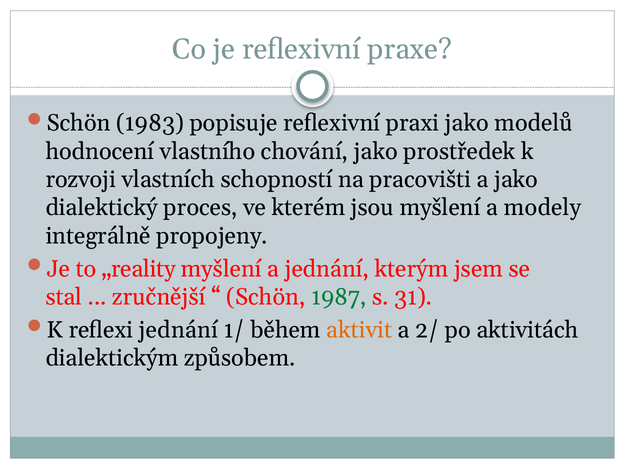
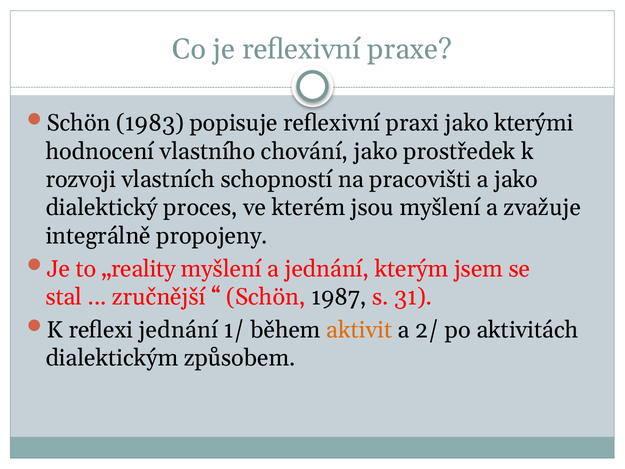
modelů: modelů -> kterými
modely: modely -> zvažuje
1987 colour: green -> black
